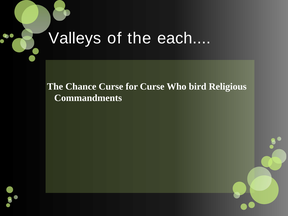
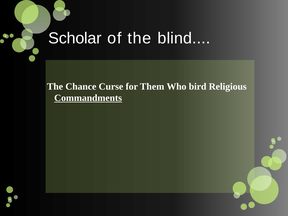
Valleys: Valleys -> Scholar
each: each -> blind
for Curse: Curse -> Them
Commandments underline: none -> present
